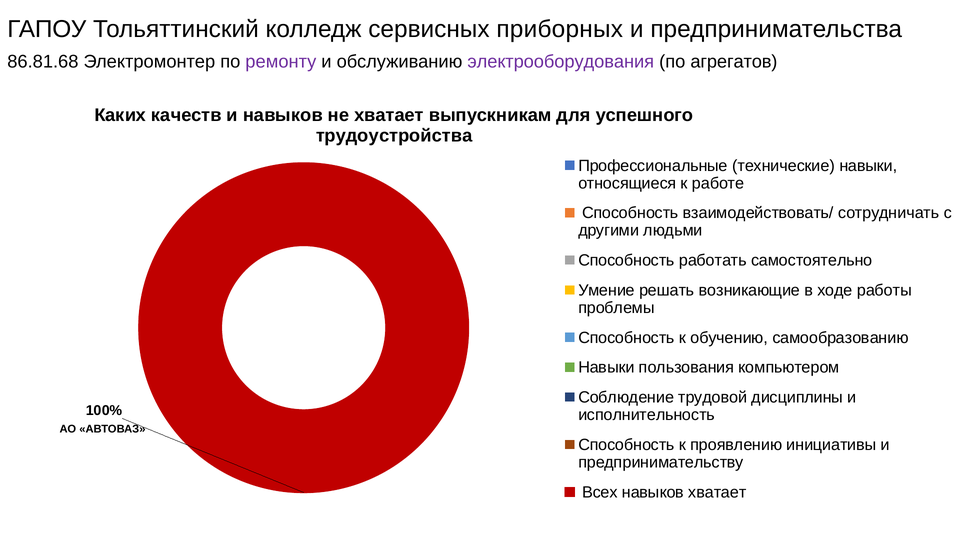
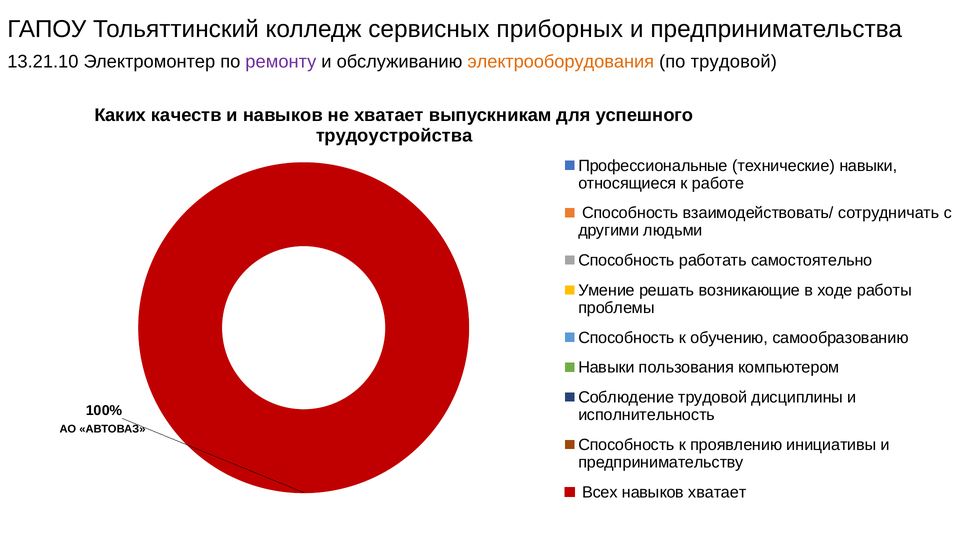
86.81.68: 86.81.68 -> 13.21.10
электрооборудования colour: purple -> orange
по агрегатов: агрегатов -> трудовой
